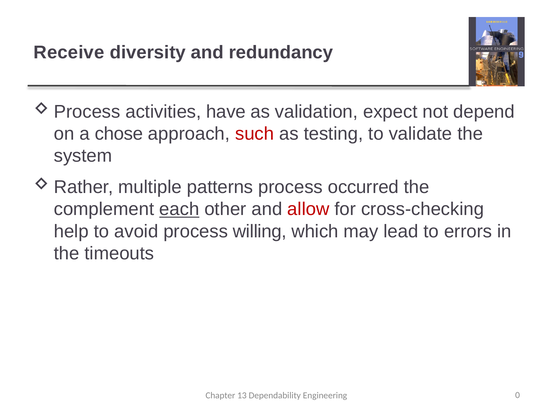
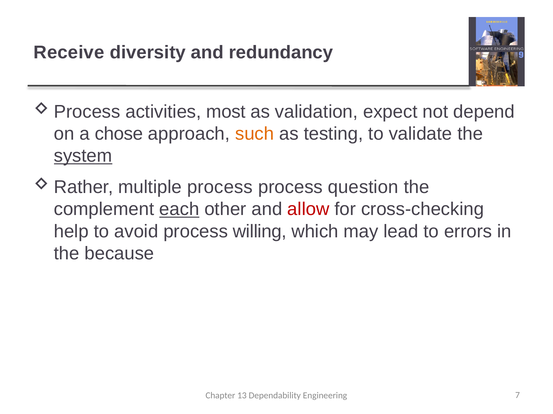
have: have -> most
such colour: red -> orange
system underline: none -> present
multiple patterns: patterns -> process
occurred: occurred -> question
timeouts: timeouts -> because
0: 0 -> 7
